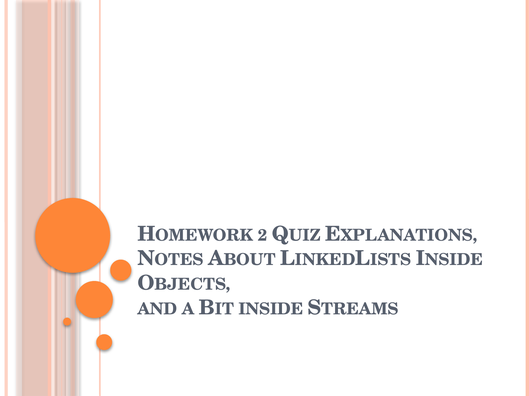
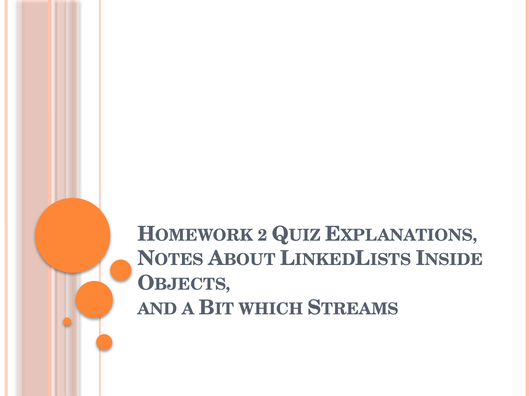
INSIDE: INSIDE -> WHICH
